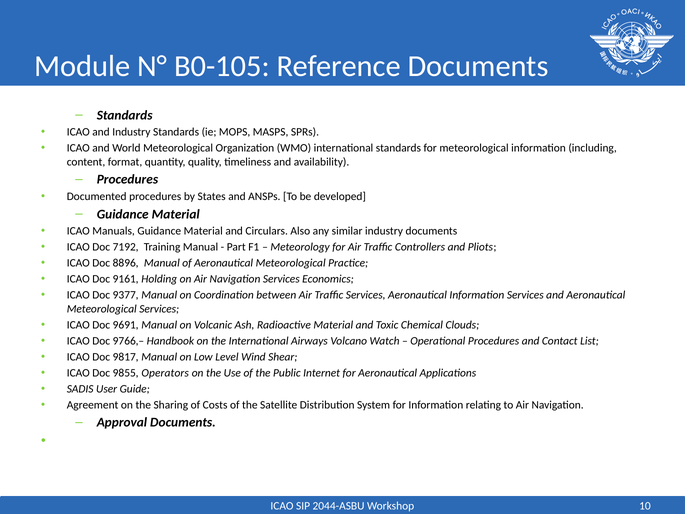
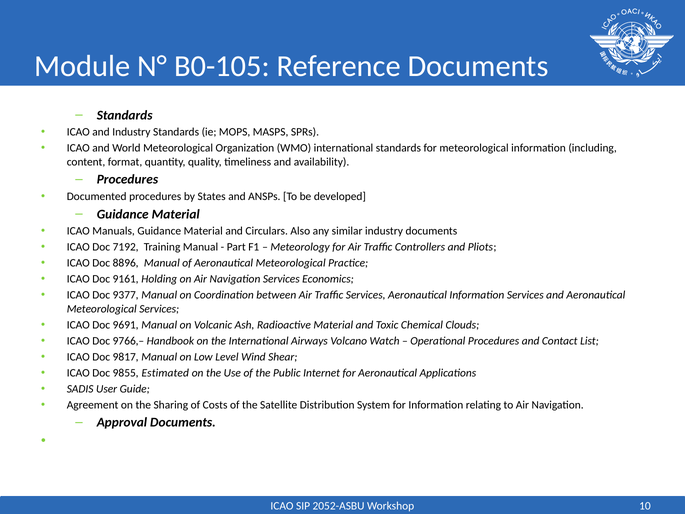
Operators: Operators -> Estimated
2044-ASBU: 2044-ASBU -> 2052-ASBU
